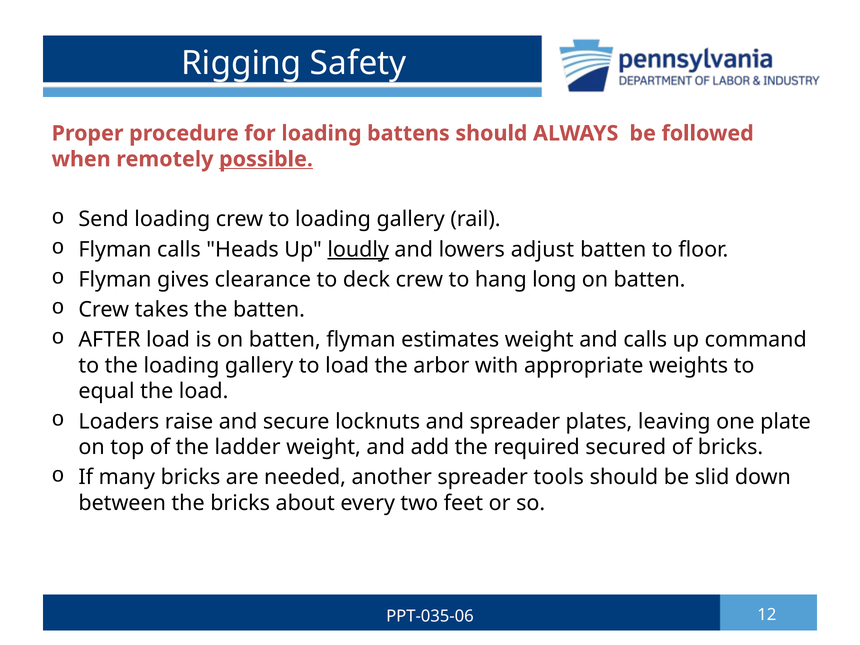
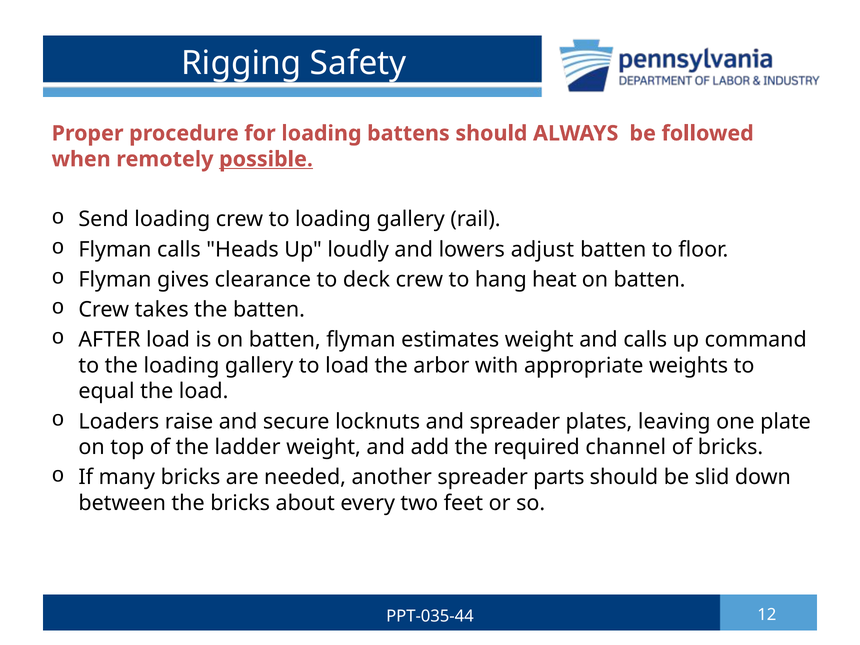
loudly underline: present -> none
long: long -> heat
secured: secured -> channel
tools: tools -> parts
PPT-035-06: PPT-035-06 -> PPT-035-44
